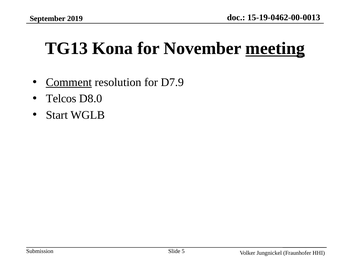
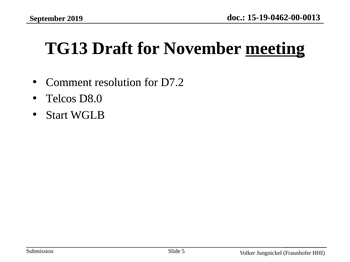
Kona: Kona -> Draft
Comment underline: present -> none
D7.9: D7.9 -> D7.2
